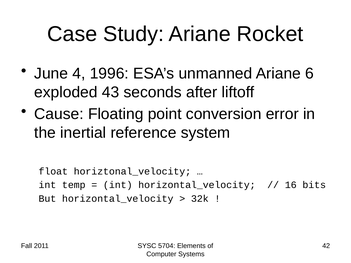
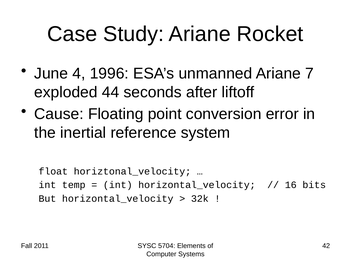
6: 6 -> 7
43: 43 -> 44
